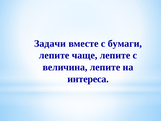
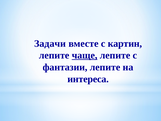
бумаги: бумаги -> картин
чаще underline: none -> present
величина: величина -> фантазии
